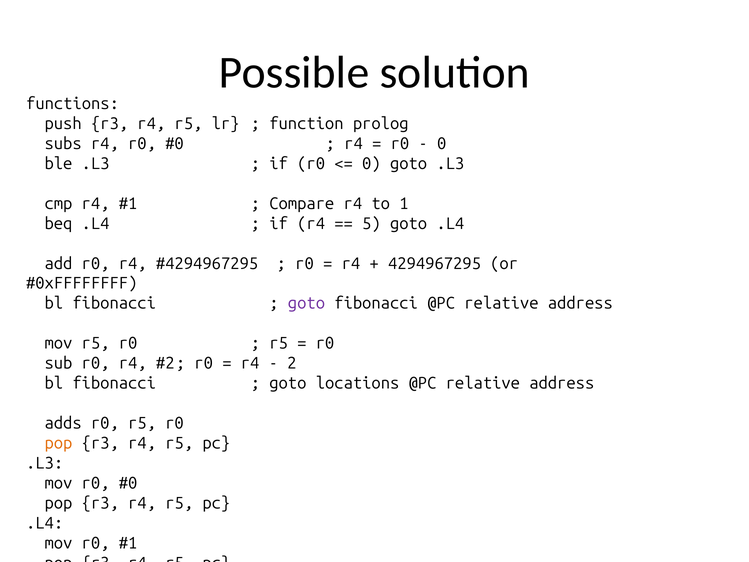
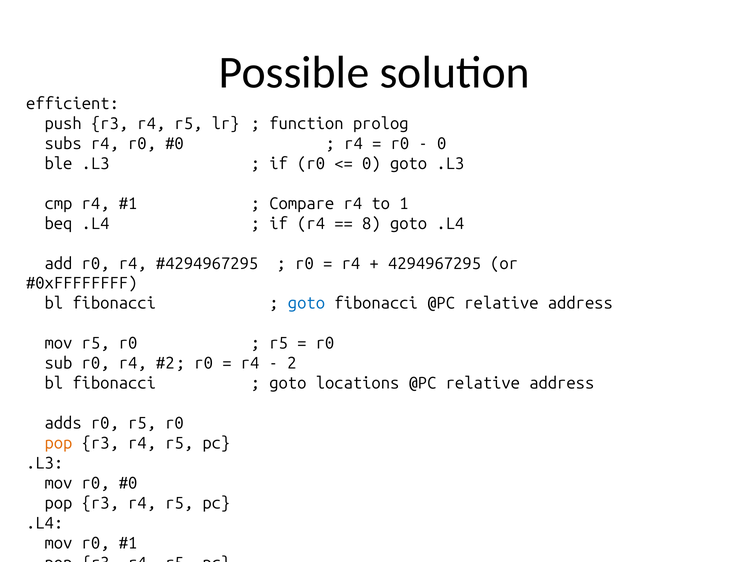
functions: functions -> efficient
5: 5 -> 8
goto at (306, 303) colour: purple -> blue
